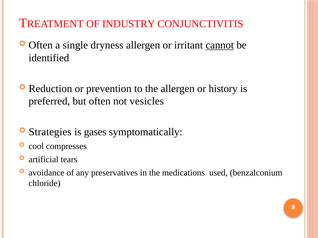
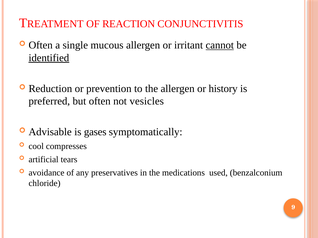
INDUSTRY: INDUSTRY -> REACTION
dryness: dryness -> mucous
identified underline: none -> present
Strategies: Strategies -> Advisable
